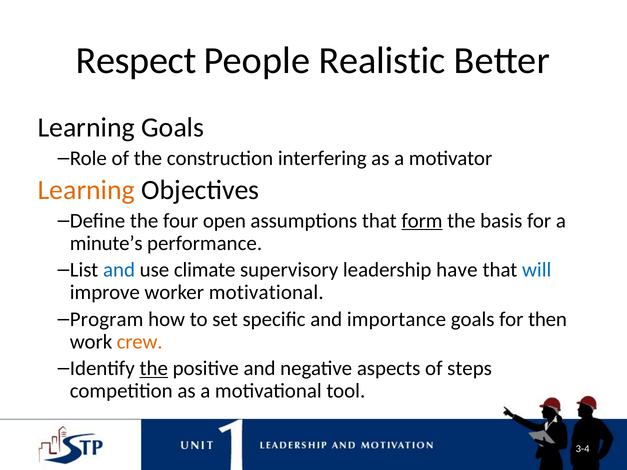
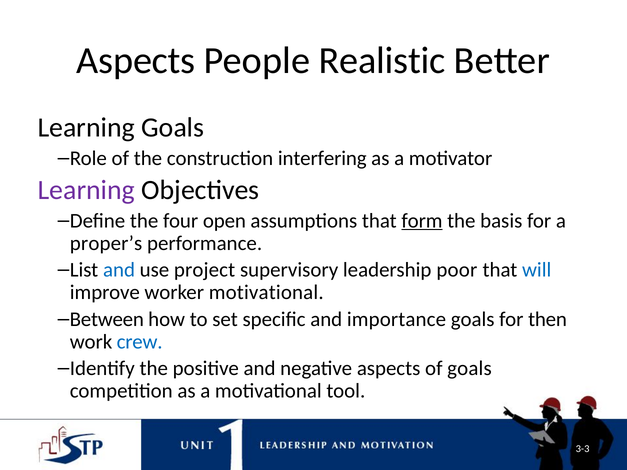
Respect at (136, 61): Respect -> Aspects
Learning at (86, 190) colour: orange -> purple
minute’s: minute’s -> proper’s
climate: climate -> project
have: have -> poor
Program: Program -> Between
crew colour: orange -> blue
the at (154, 369) underline: present -> none
of steps: steps -> goals
3-4: 3-4 -> 3-3
